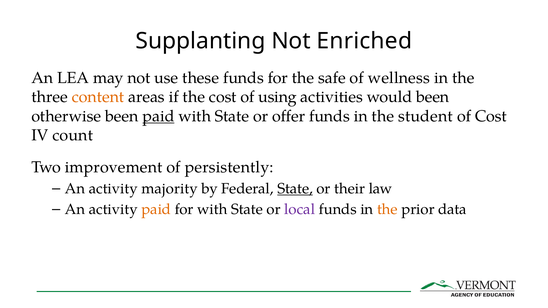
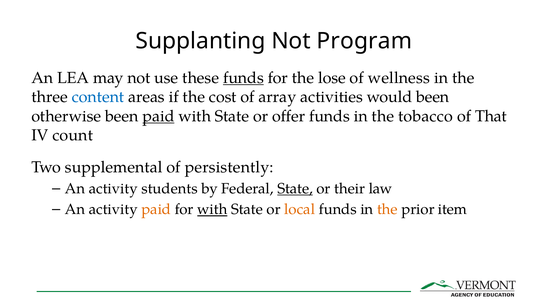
Enriched: Enriched -> Program
funds at (243, 78) underline: none -> present
safe: safe -> lose
content colour: orange -> blue
using: using -> array
student: student -> tobacco
of Cost: Cost -> That
improvement: improvement -> supplemental
majority: majority -> students
with at (212, 210) underline: none -> present
local colour: purple -> orange
data: data -> item
